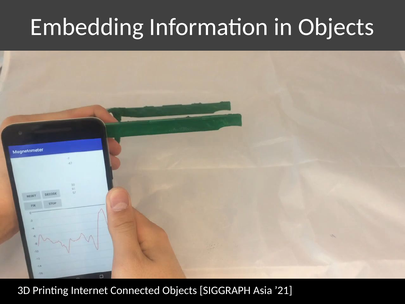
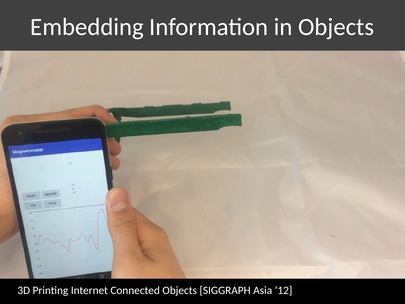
’21: ’21 -> ’12
